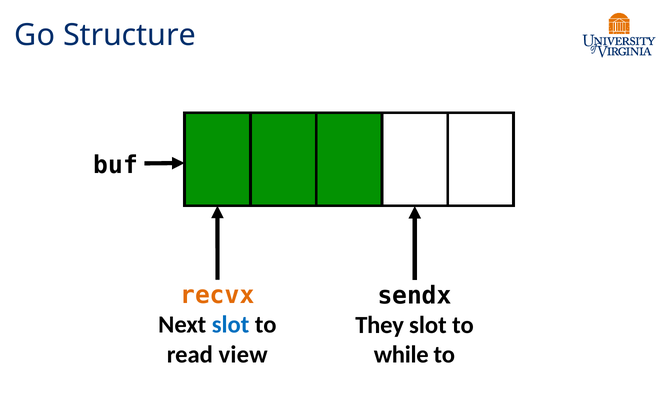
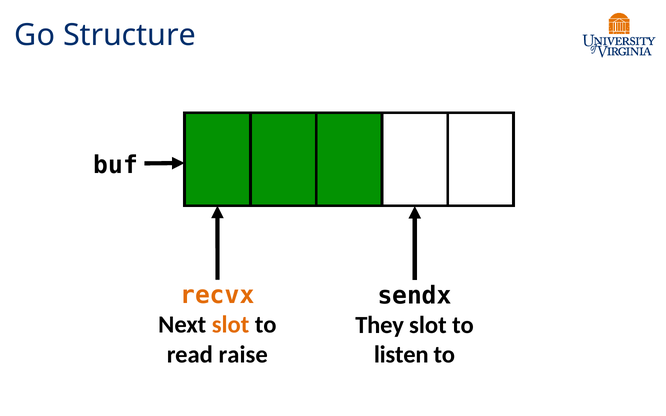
slot at (231, 325) colour: blue -> orange
view: view -> raise
while: while -> listen
